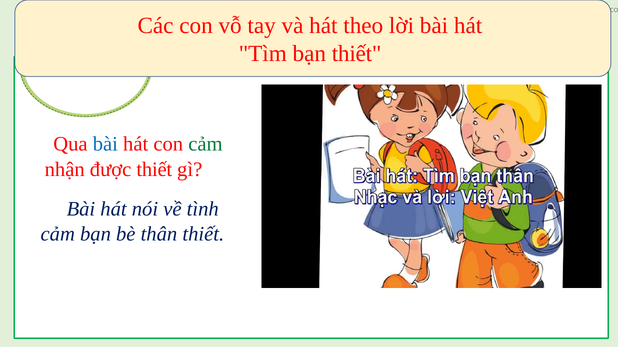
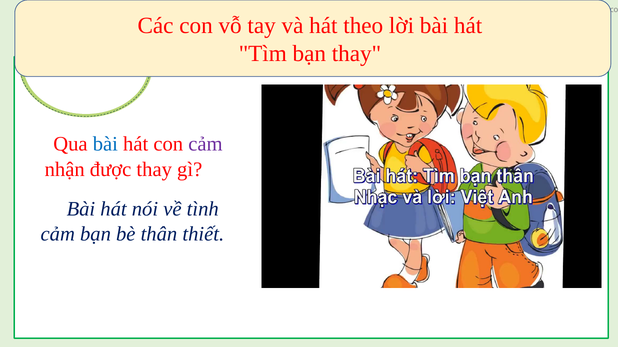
bạn thiết: thiết -> thay
cảm at (205, 144) colour: green -> purple
được thiết: thiết -> thay
